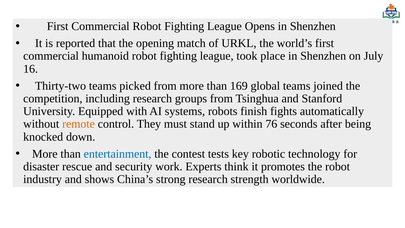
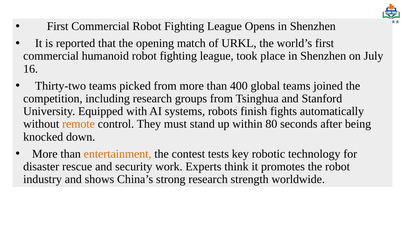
169: 169 -> 400
76: 76 -> 80
entertainment colour: blue -> orange
